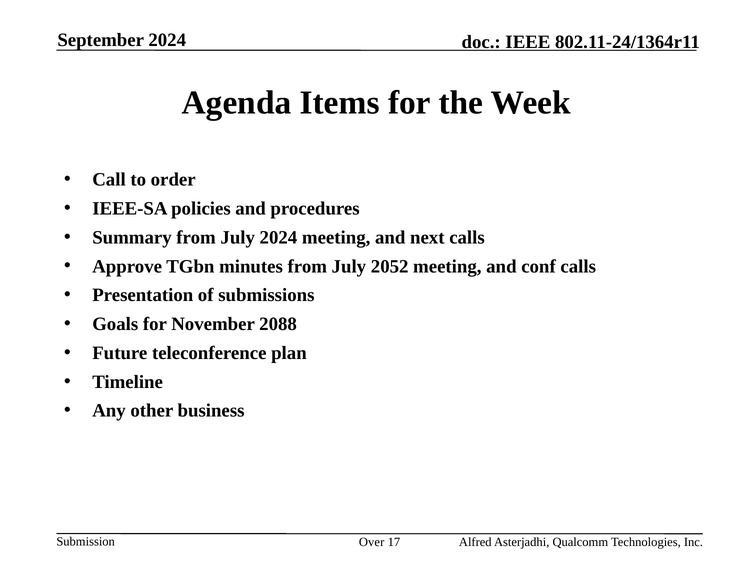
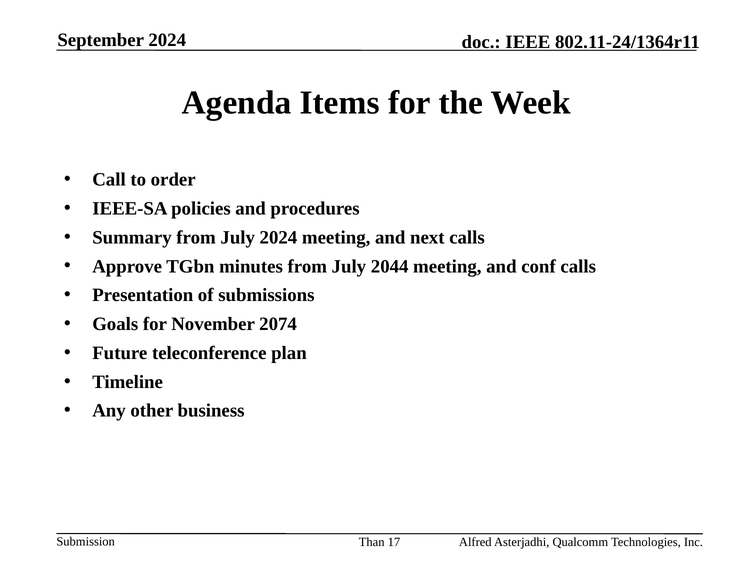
2052: 2052 -> 2044
2088: 2088 -> 2074
Over: Over -> Than
